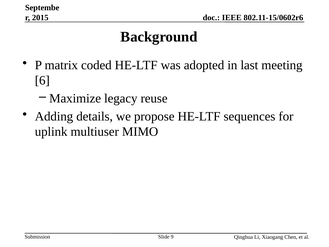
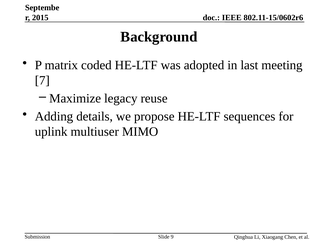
6: 6 -> 7
